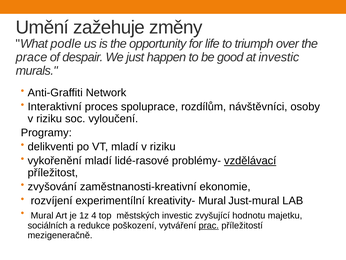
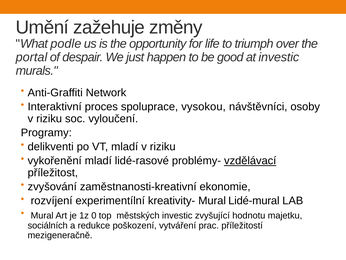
prace: prace -> portal
rozdílům: rozdílům -> vysokou
Just-mural: Just-mural -> Lidé-mural
4: 4 -> 0
prac underline: present -> none
